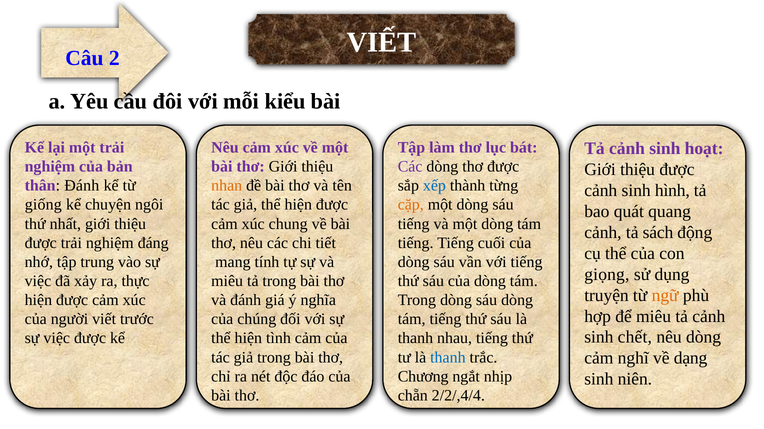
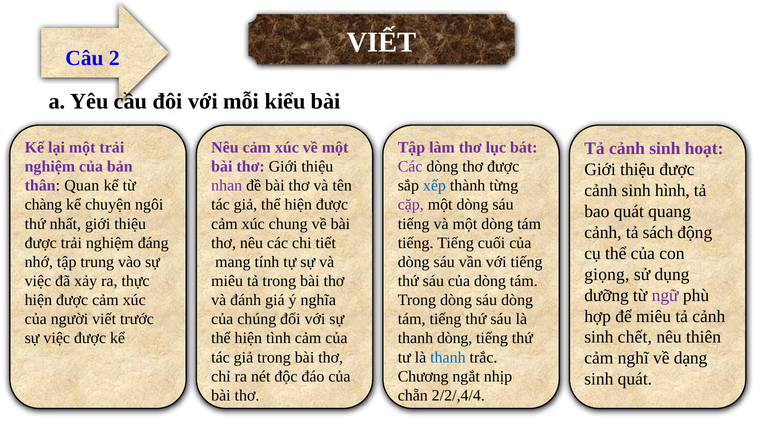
thân Đánh: Đánh -> Quan
nhan colour: orange -> purple
giống: giống -> chàng
cặp colour: orange -> purple
truyện: truyện -> dưỡng
ngữ colour: orange -> purple
nêu dòng: dòng -> thiên
thanh nhau: nhau -> dòng
sinh niên: niên -> quát
